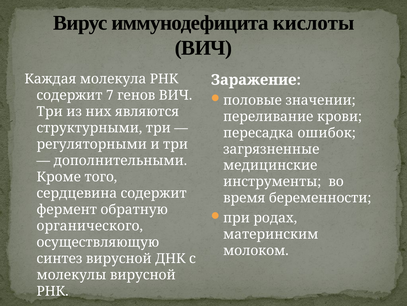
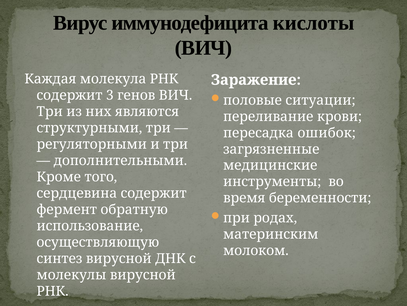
7: 7 -> 3
значении: значении -> ситуации
органического: органического -> использование
